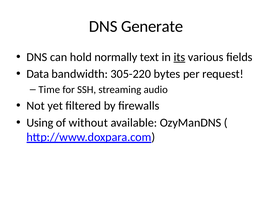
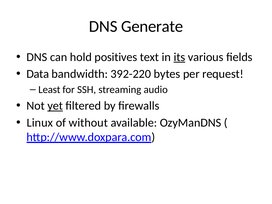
normally: normally -> positives
305-220: 305-220 -> 392-220
Time: Time -> Least
yet underline: none -> present
Using: Using -> Linux
